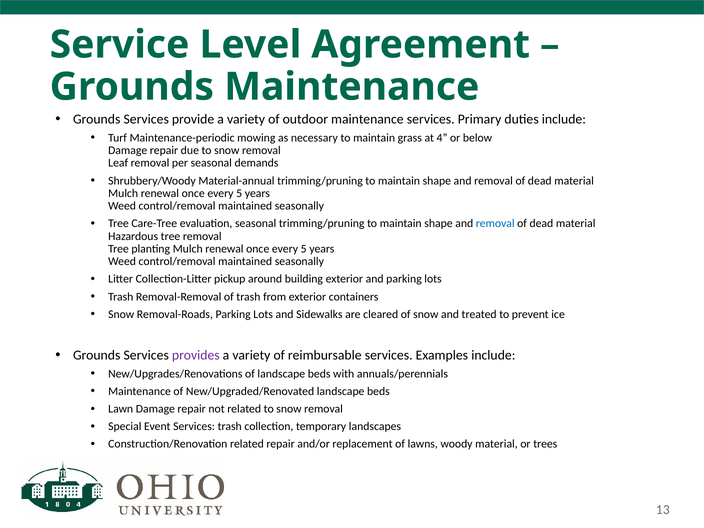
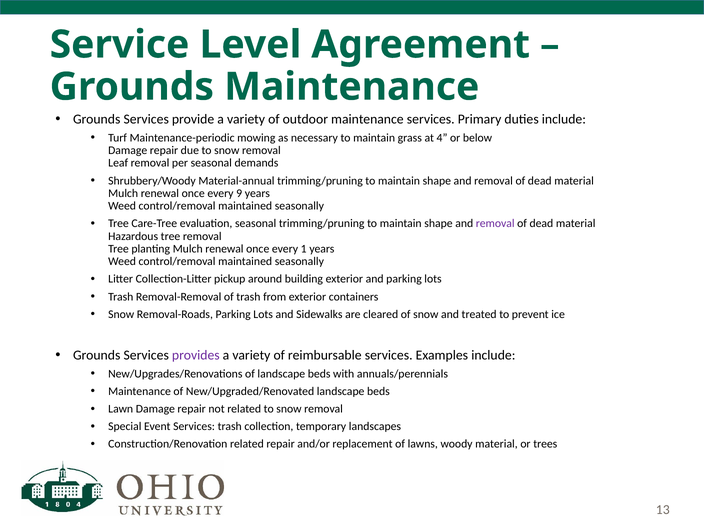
5 at (239, 193): 5 -> 9
removal at (495, 224) colour: blue -> purple
5 at (304, 249): 5 -> 1
